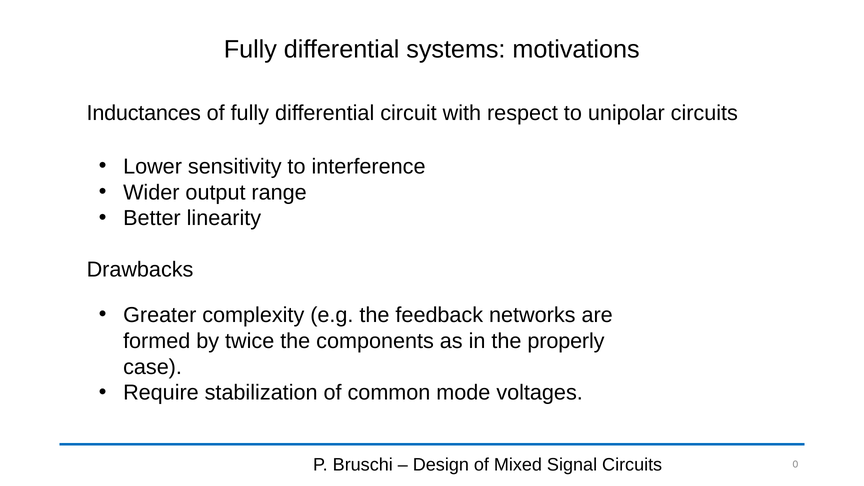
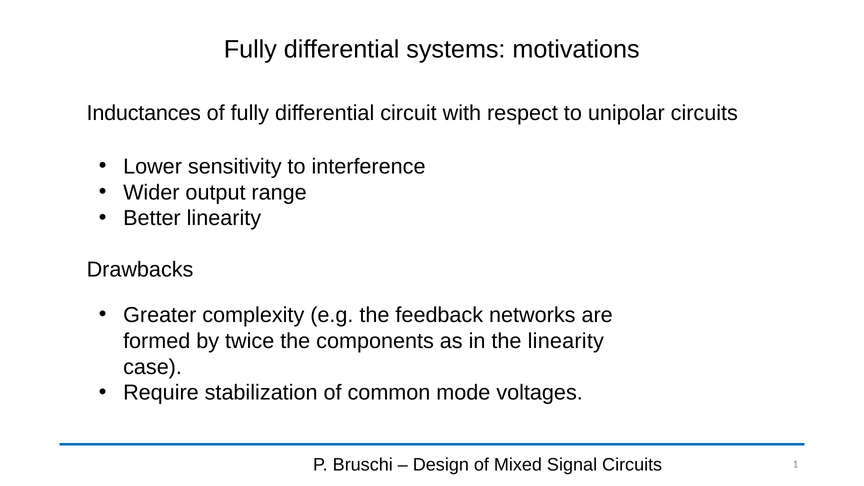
the properly: properly -> linearity
0: 0 -> 1
